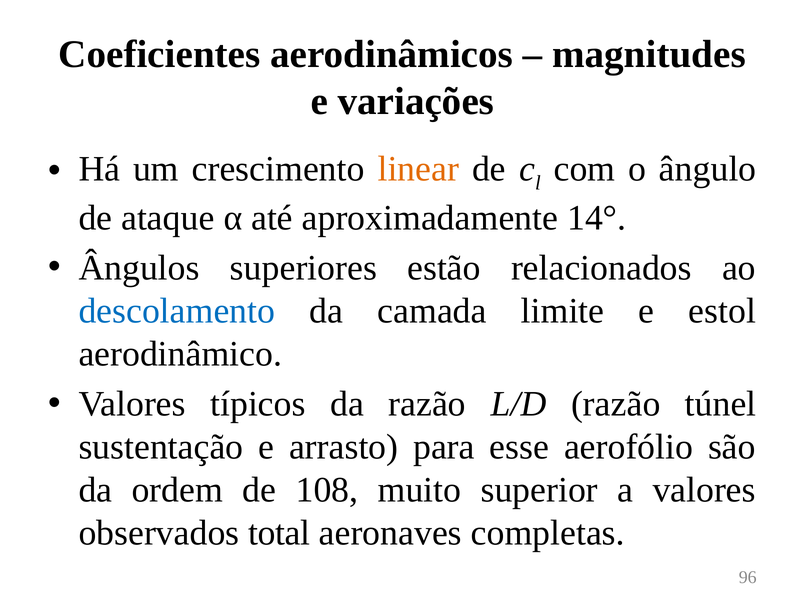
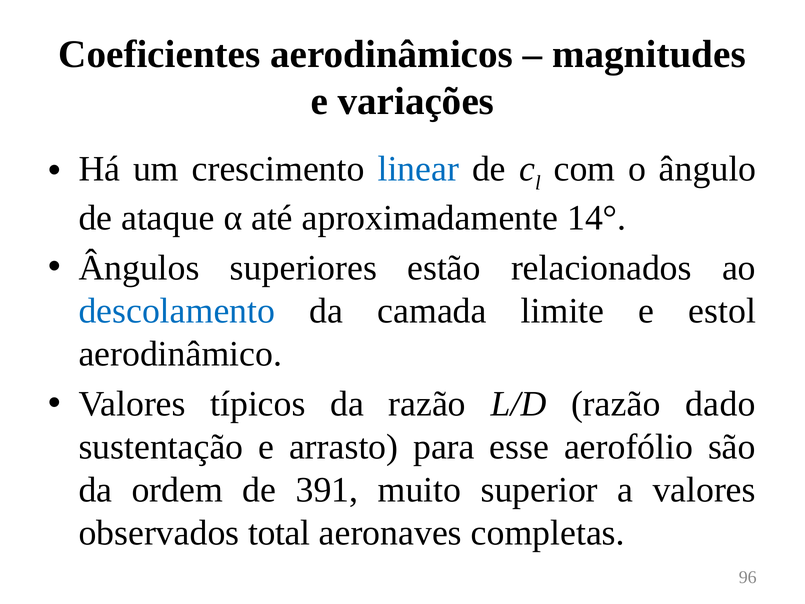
linear colour: orange -> blue
túnel: túnel -> dado
108: 108 -> 391
